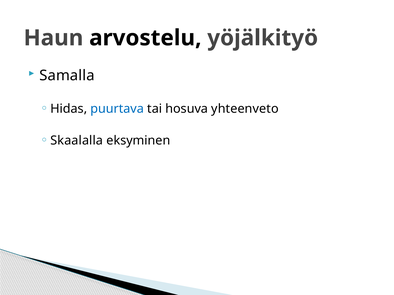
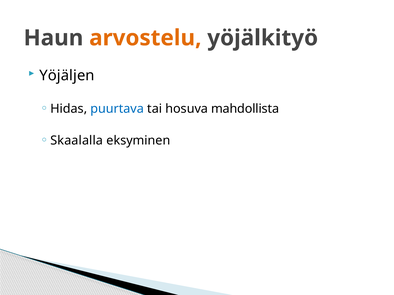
arvostelu colour: black -> orange
Samalla: Samalla -> Yöjäljen
yhteenveto: yhteenveto -> mahdollista
